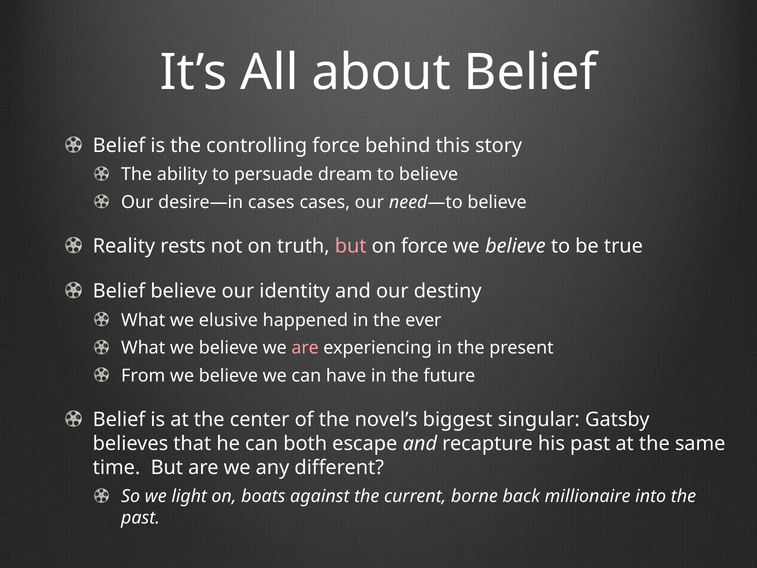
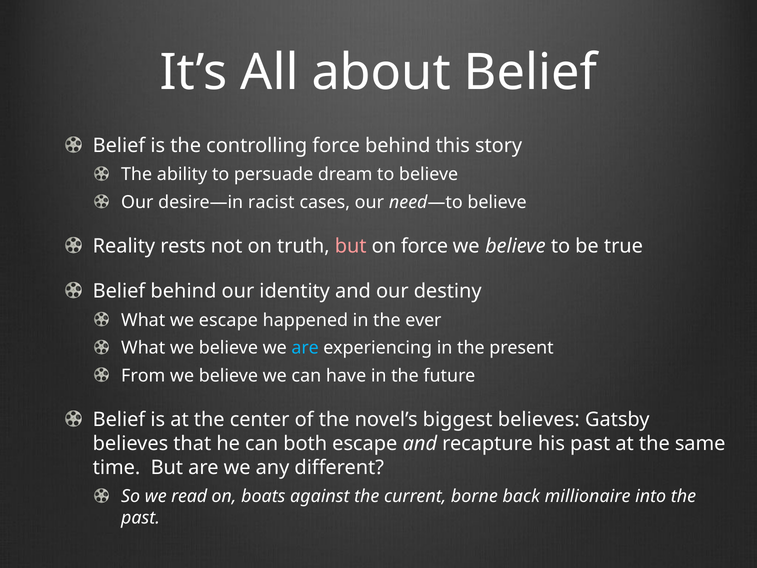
desire—in cases: cases -> racist
Belief believe: believe -> behind
we elusive: elusive -> escape
are at (305, 348) colour: pink -> light blue
biggest singular: singular -> believes
light: light -> read
